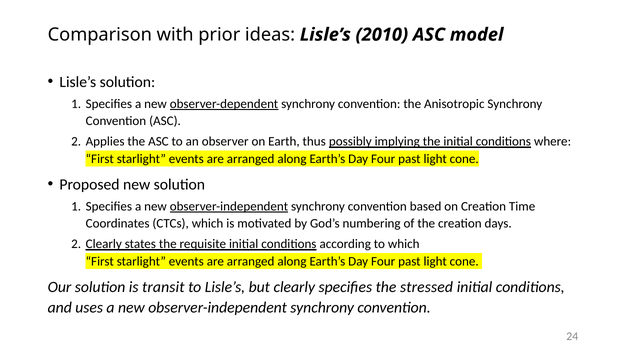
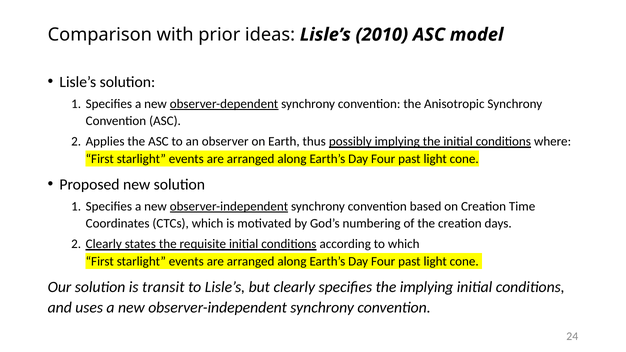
the stressed: stressed -> implying
